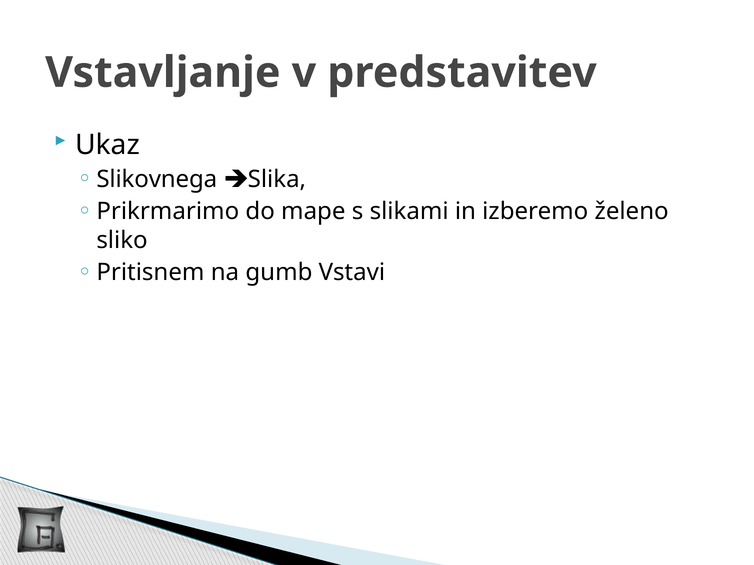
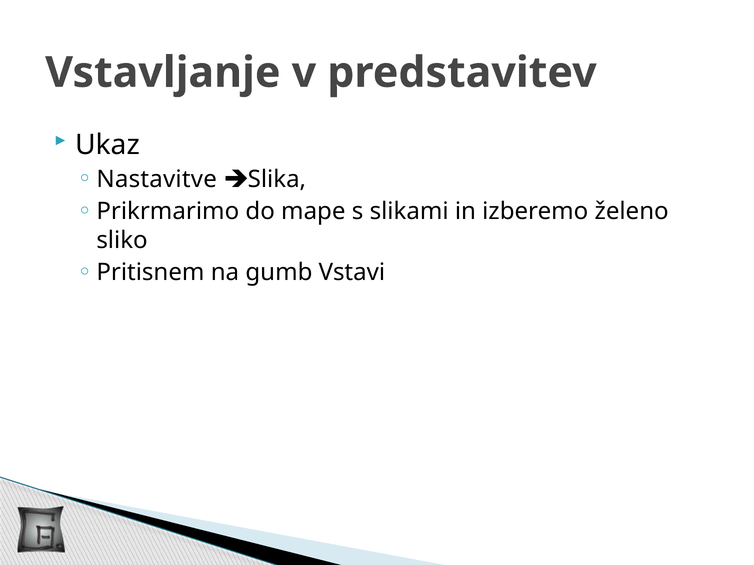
Slikovnega: Slikovnega -> Nastavitve
